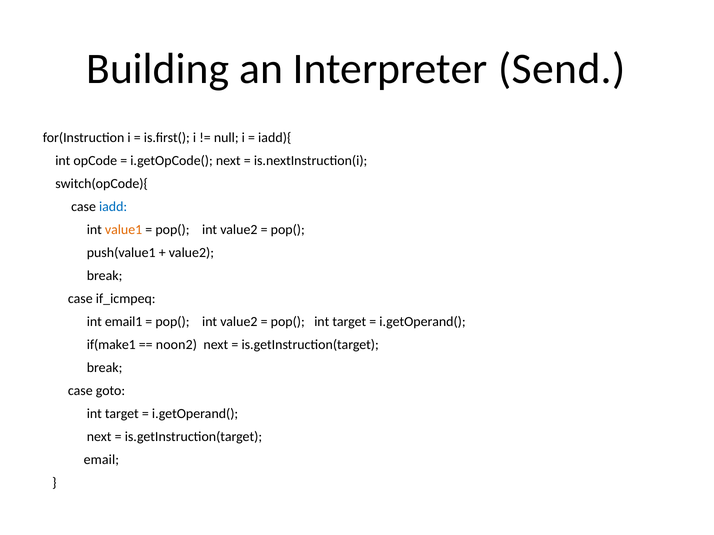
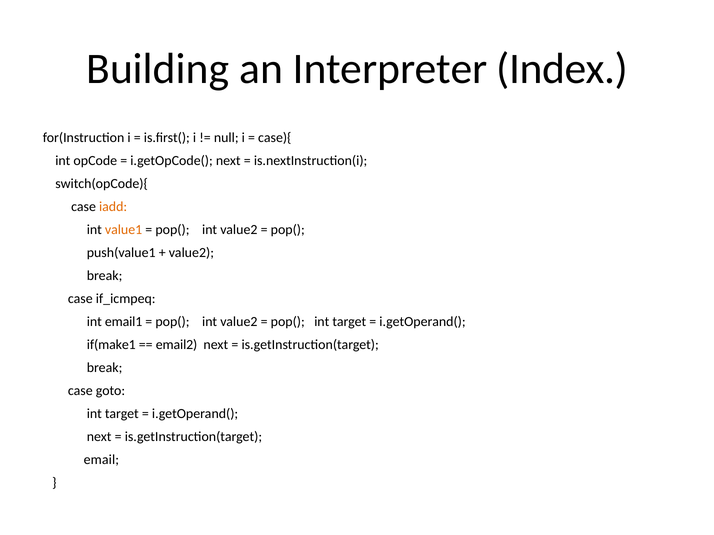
Send: Send -> Index
iadd){: iadd){ -> case){
iadd colour: blue -> orange
noon2: noon2 -> email2
